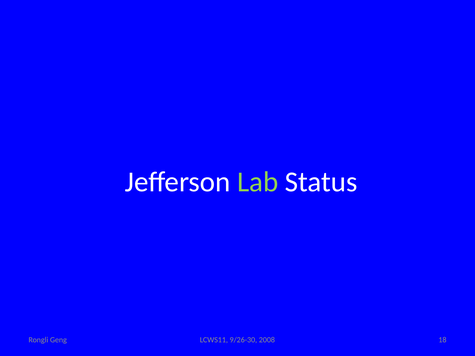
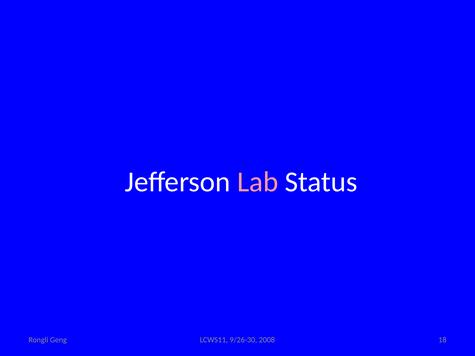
Lab colour: light green -> pink
